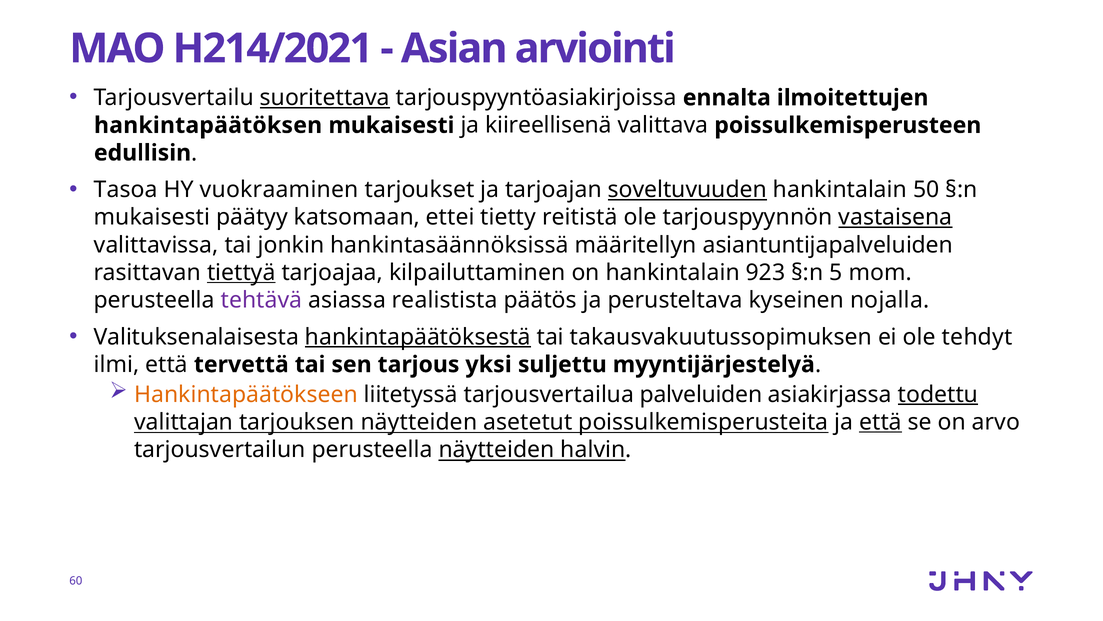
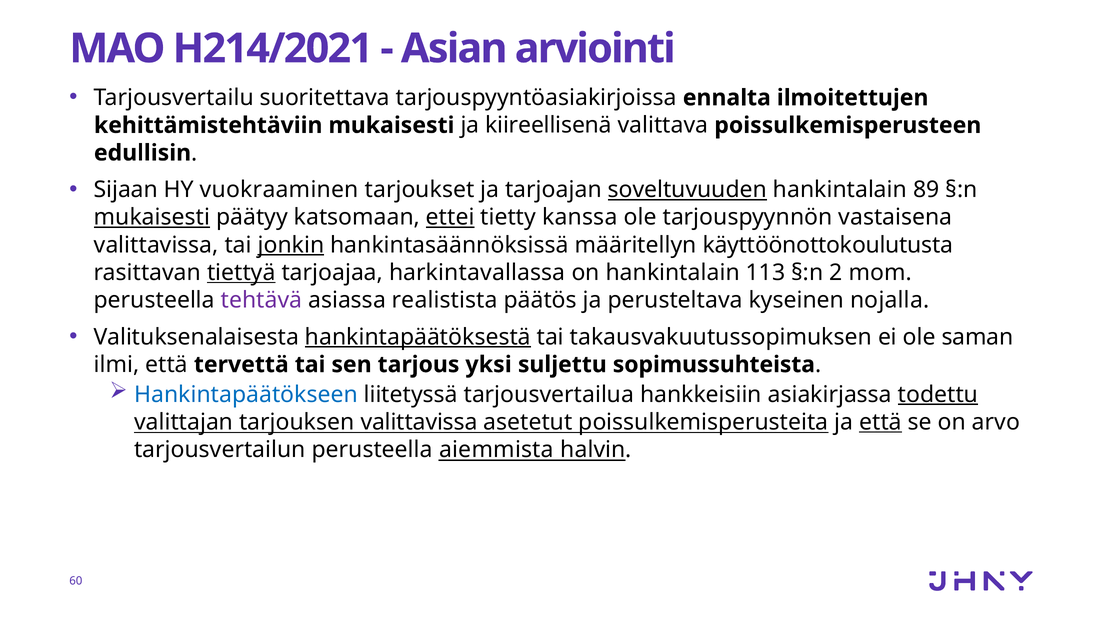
suoritettava underline: present -> none
hankintapäätöksen: hankintapäätöksen -> kehittämistehtäviin
Tasoa: Tasoa -> Sijaan
50: 50 -> 89
mukaisesti at (152, 217) underline: none -> present
ettei underline: none -> present
reitistä: reitistä -> kanssa
vastaisena underline: present -> none
jonkin underline: none -> present
asiantuntijapalveluiden: asiantuntijapalveluiden -> käyttöönottokoulutusta
kilpailuttaminen: kilpailuttaminen -> harkintavallassa
923: 923 -> 113
5: 5 -> 2
tehdyt: tehdyt -> saman
myyntijärjestelyä: myyntijärjestelyä -> sopimussuhteista
Hankintapäätökseen colour: orange -> blue
palveluiden: palveluiden -> hankkeisiin
tarjouksen näytteiden: näytteiden -> valittavissa
perusteella näytteiden: näytteiden -> aiemmista
